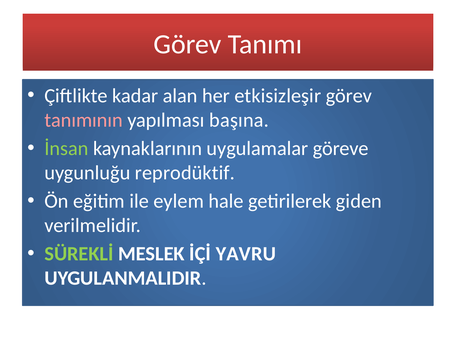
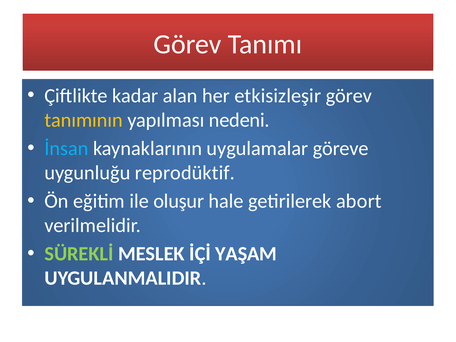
tanımının colour: pink -> yellow
başına: başına -> nedeni
İnsan colour: light green -> light blue
eylem: eylem -> oluşur
giden: giden -> abort
YAVRU: YAVRU -> YAŞAM
